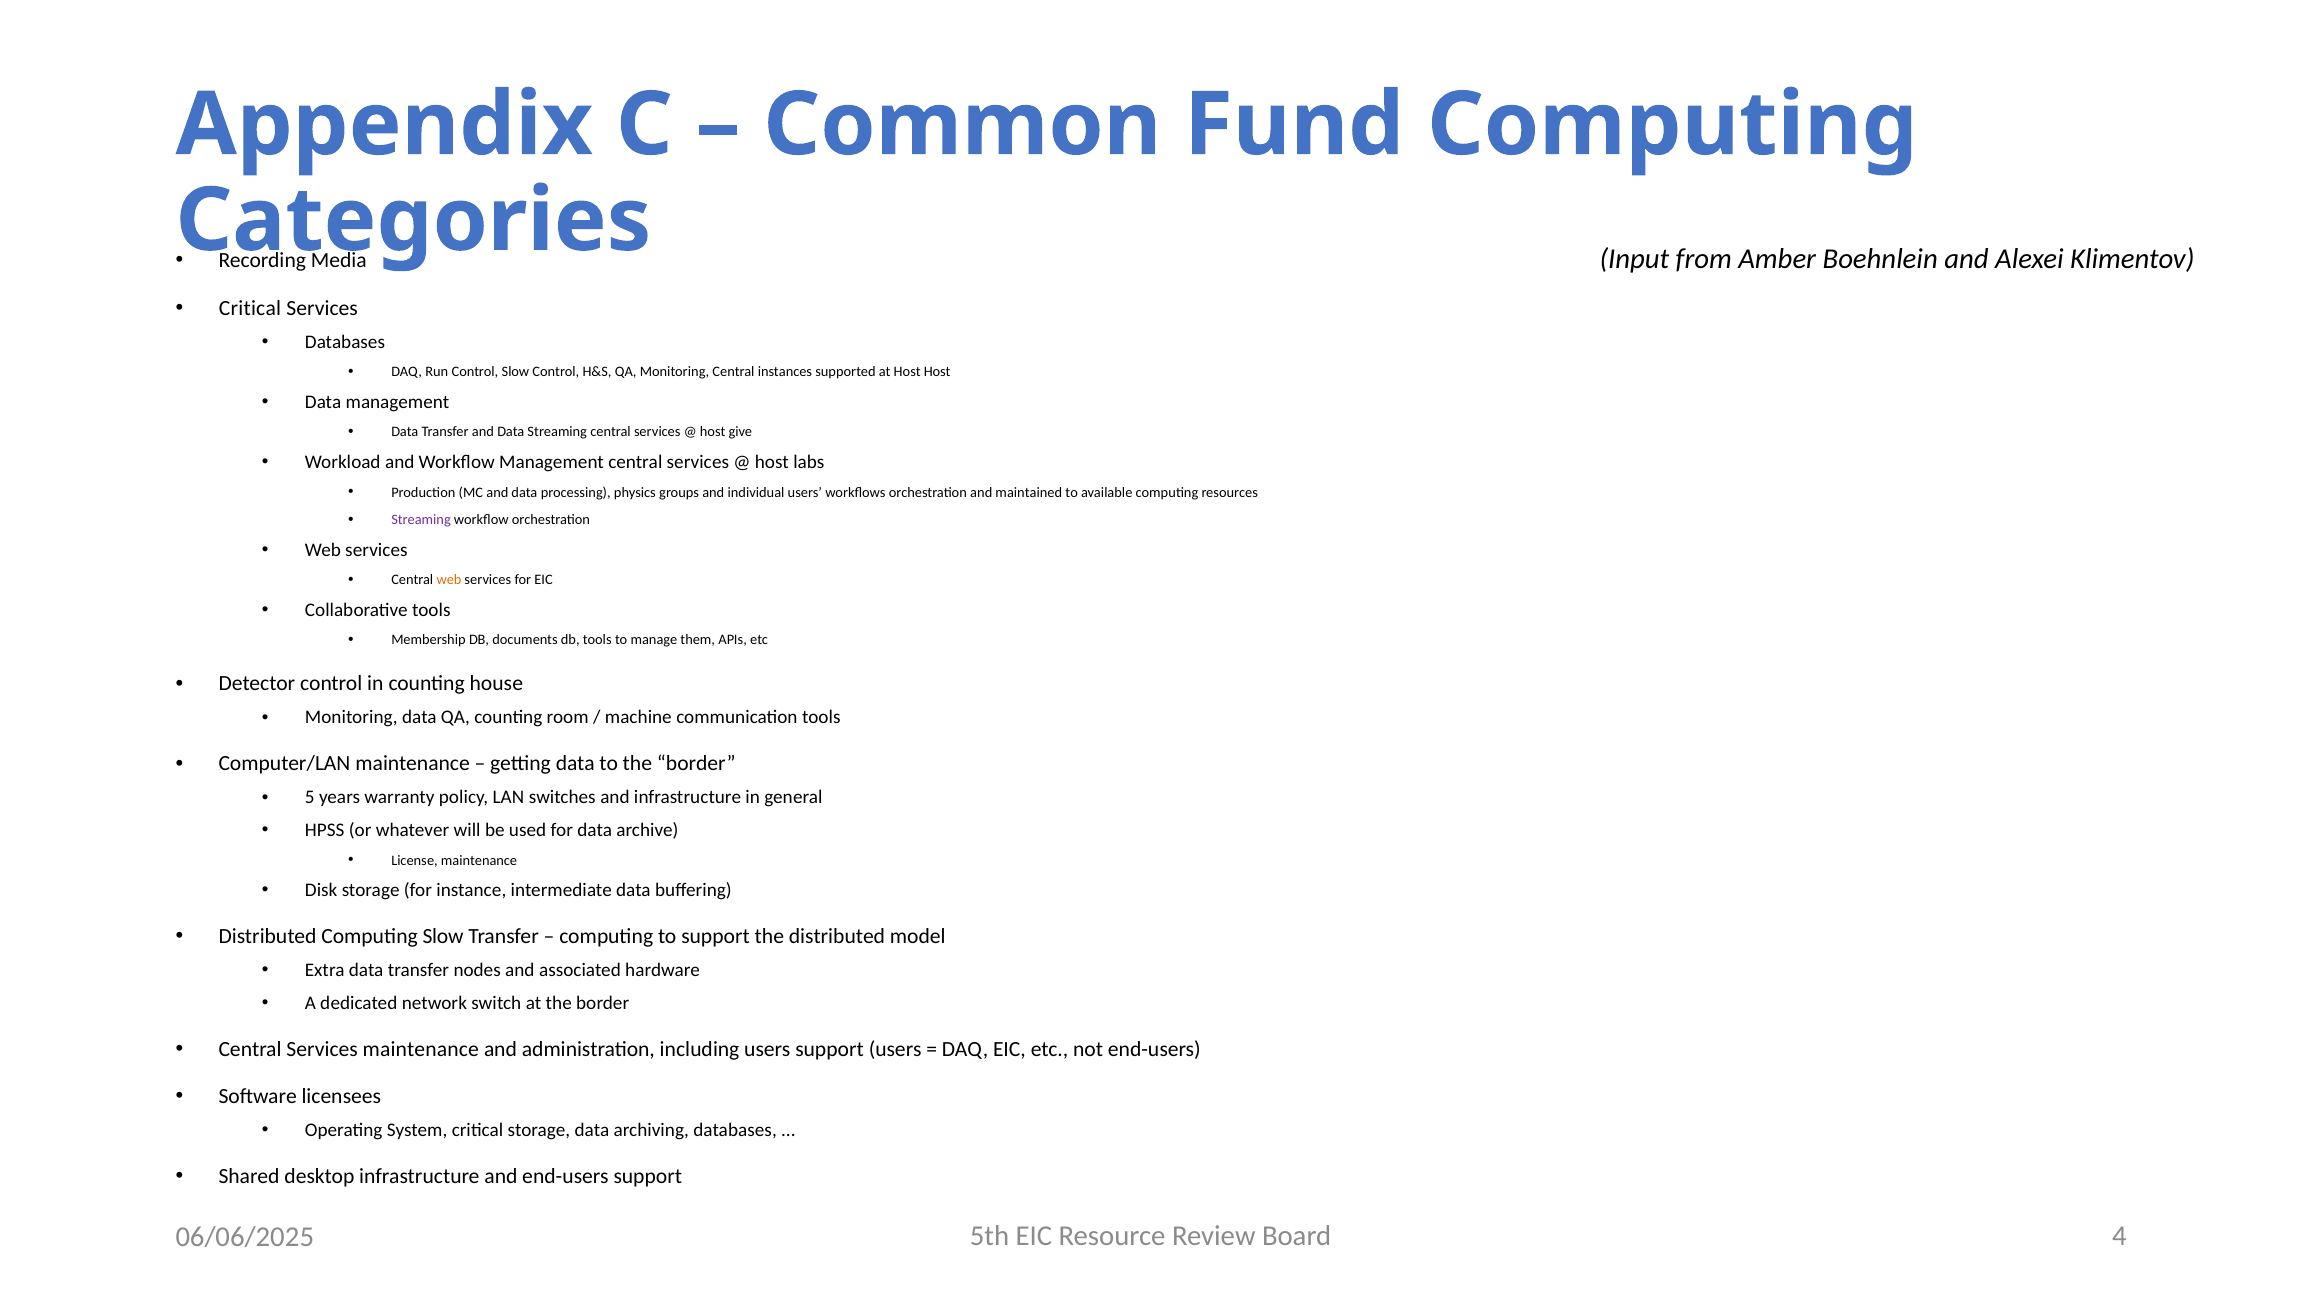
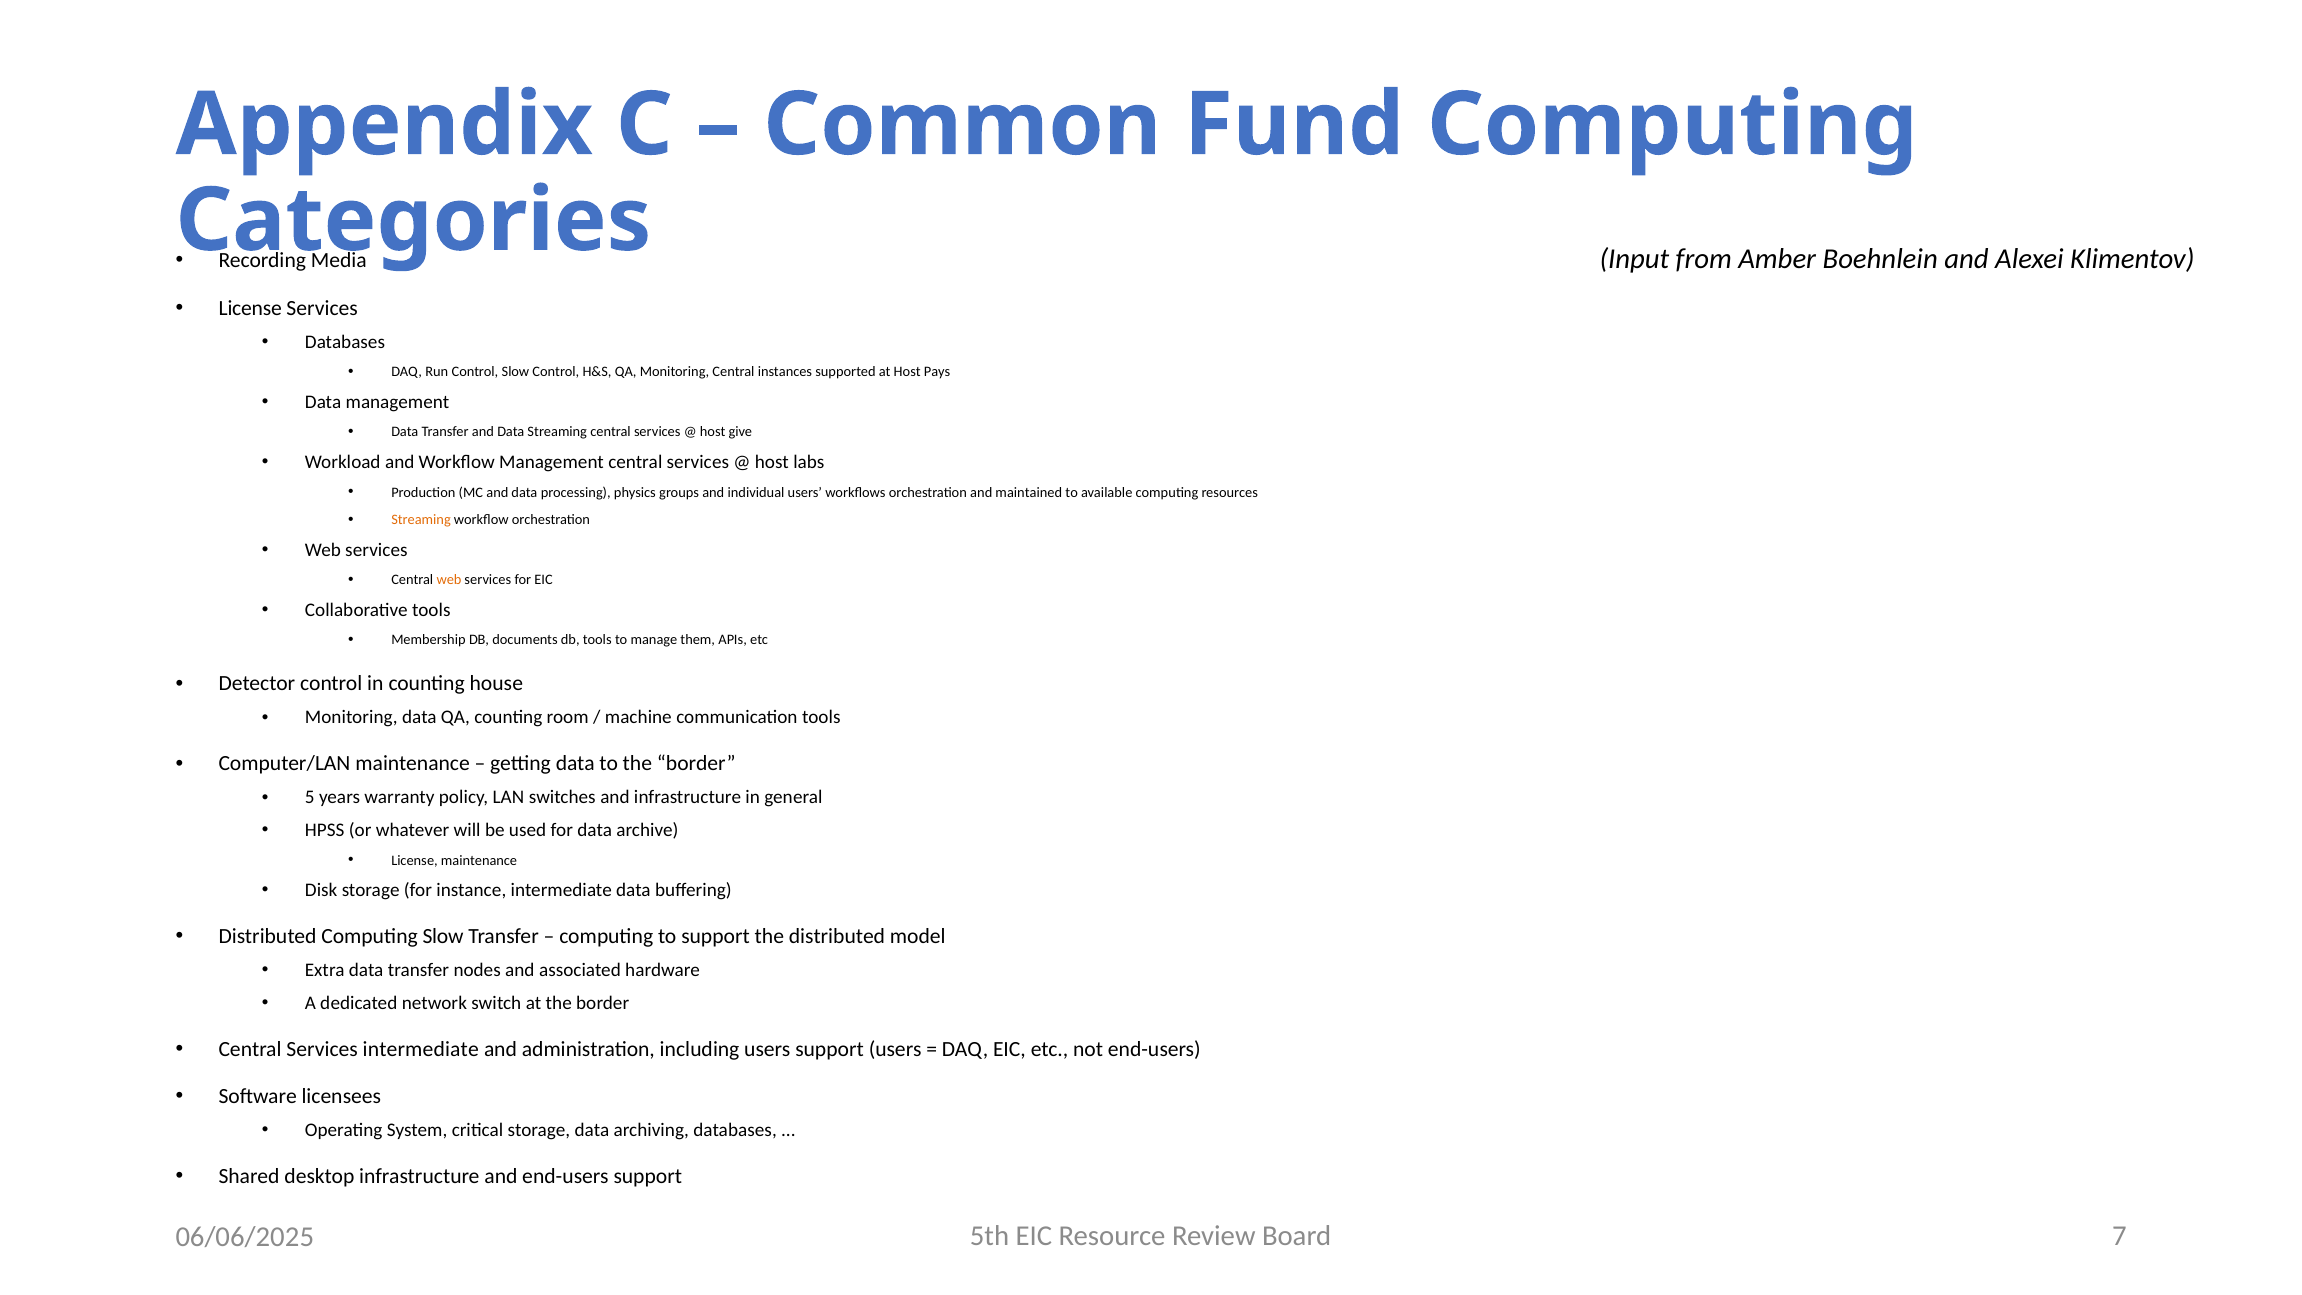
Critical at (250, 308): Critical -> License
Host Host: Host -> Pays
Streaming at (421, 520) colour: purple -> orange
Services maintenance: maintenance -> intermediate
4: 4 -> 7
